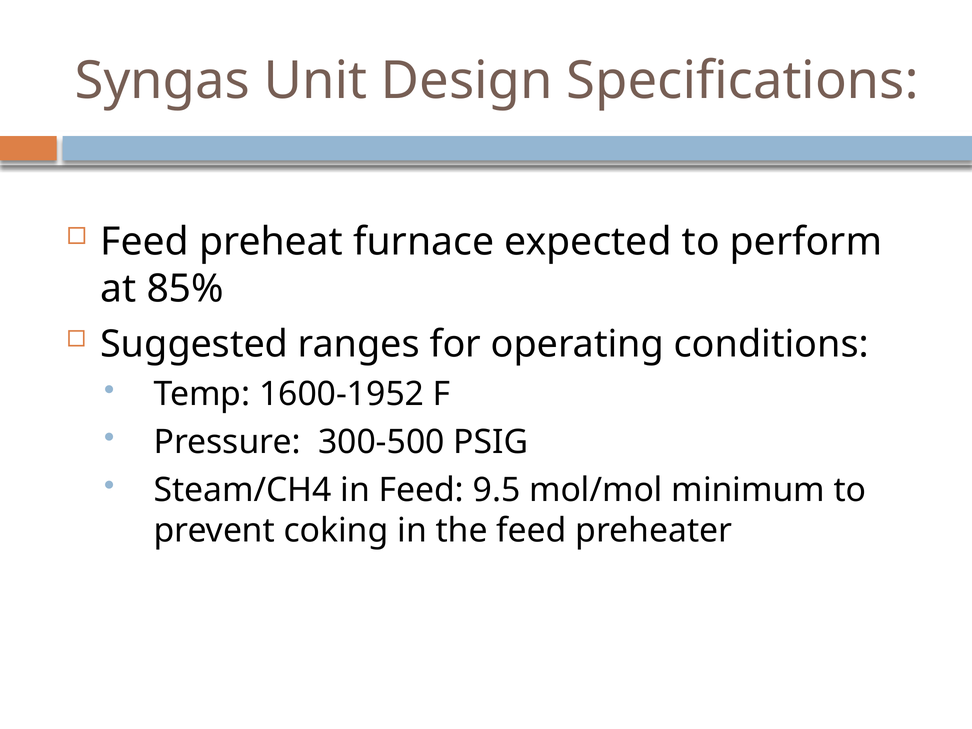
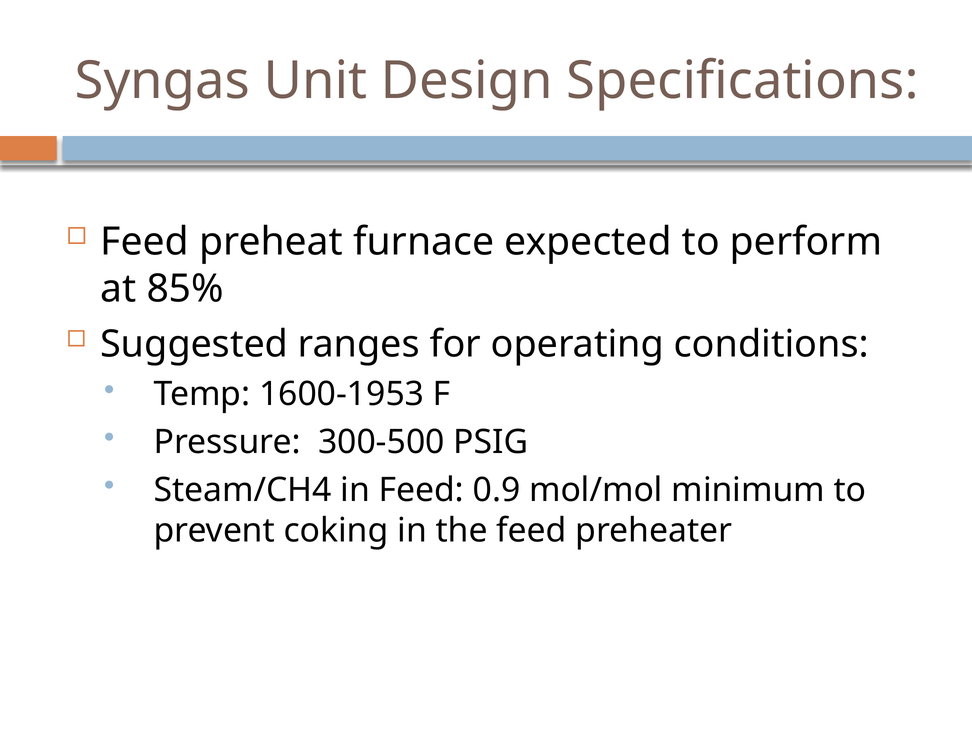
1600-1952: 1600-1952 -> 1600-1953
9.5: 9.5 -> 0.9
